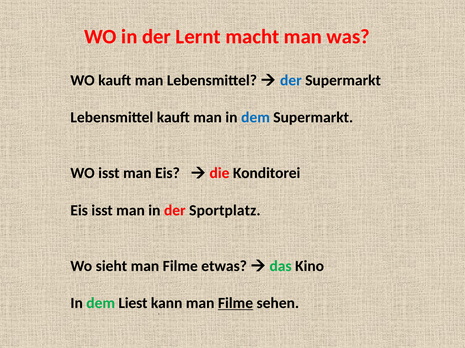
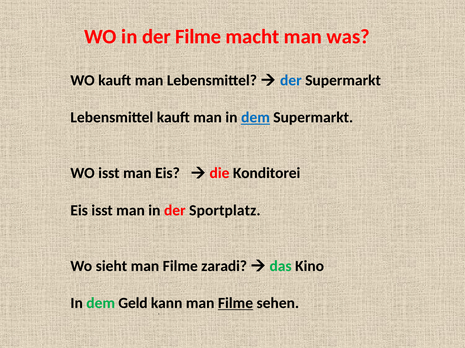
der Lernt: Lernt -> Filme
dem at (256, 118) underline: none -> present
etwas: etwas -> zaradi
Liest: Liest -> Geld
